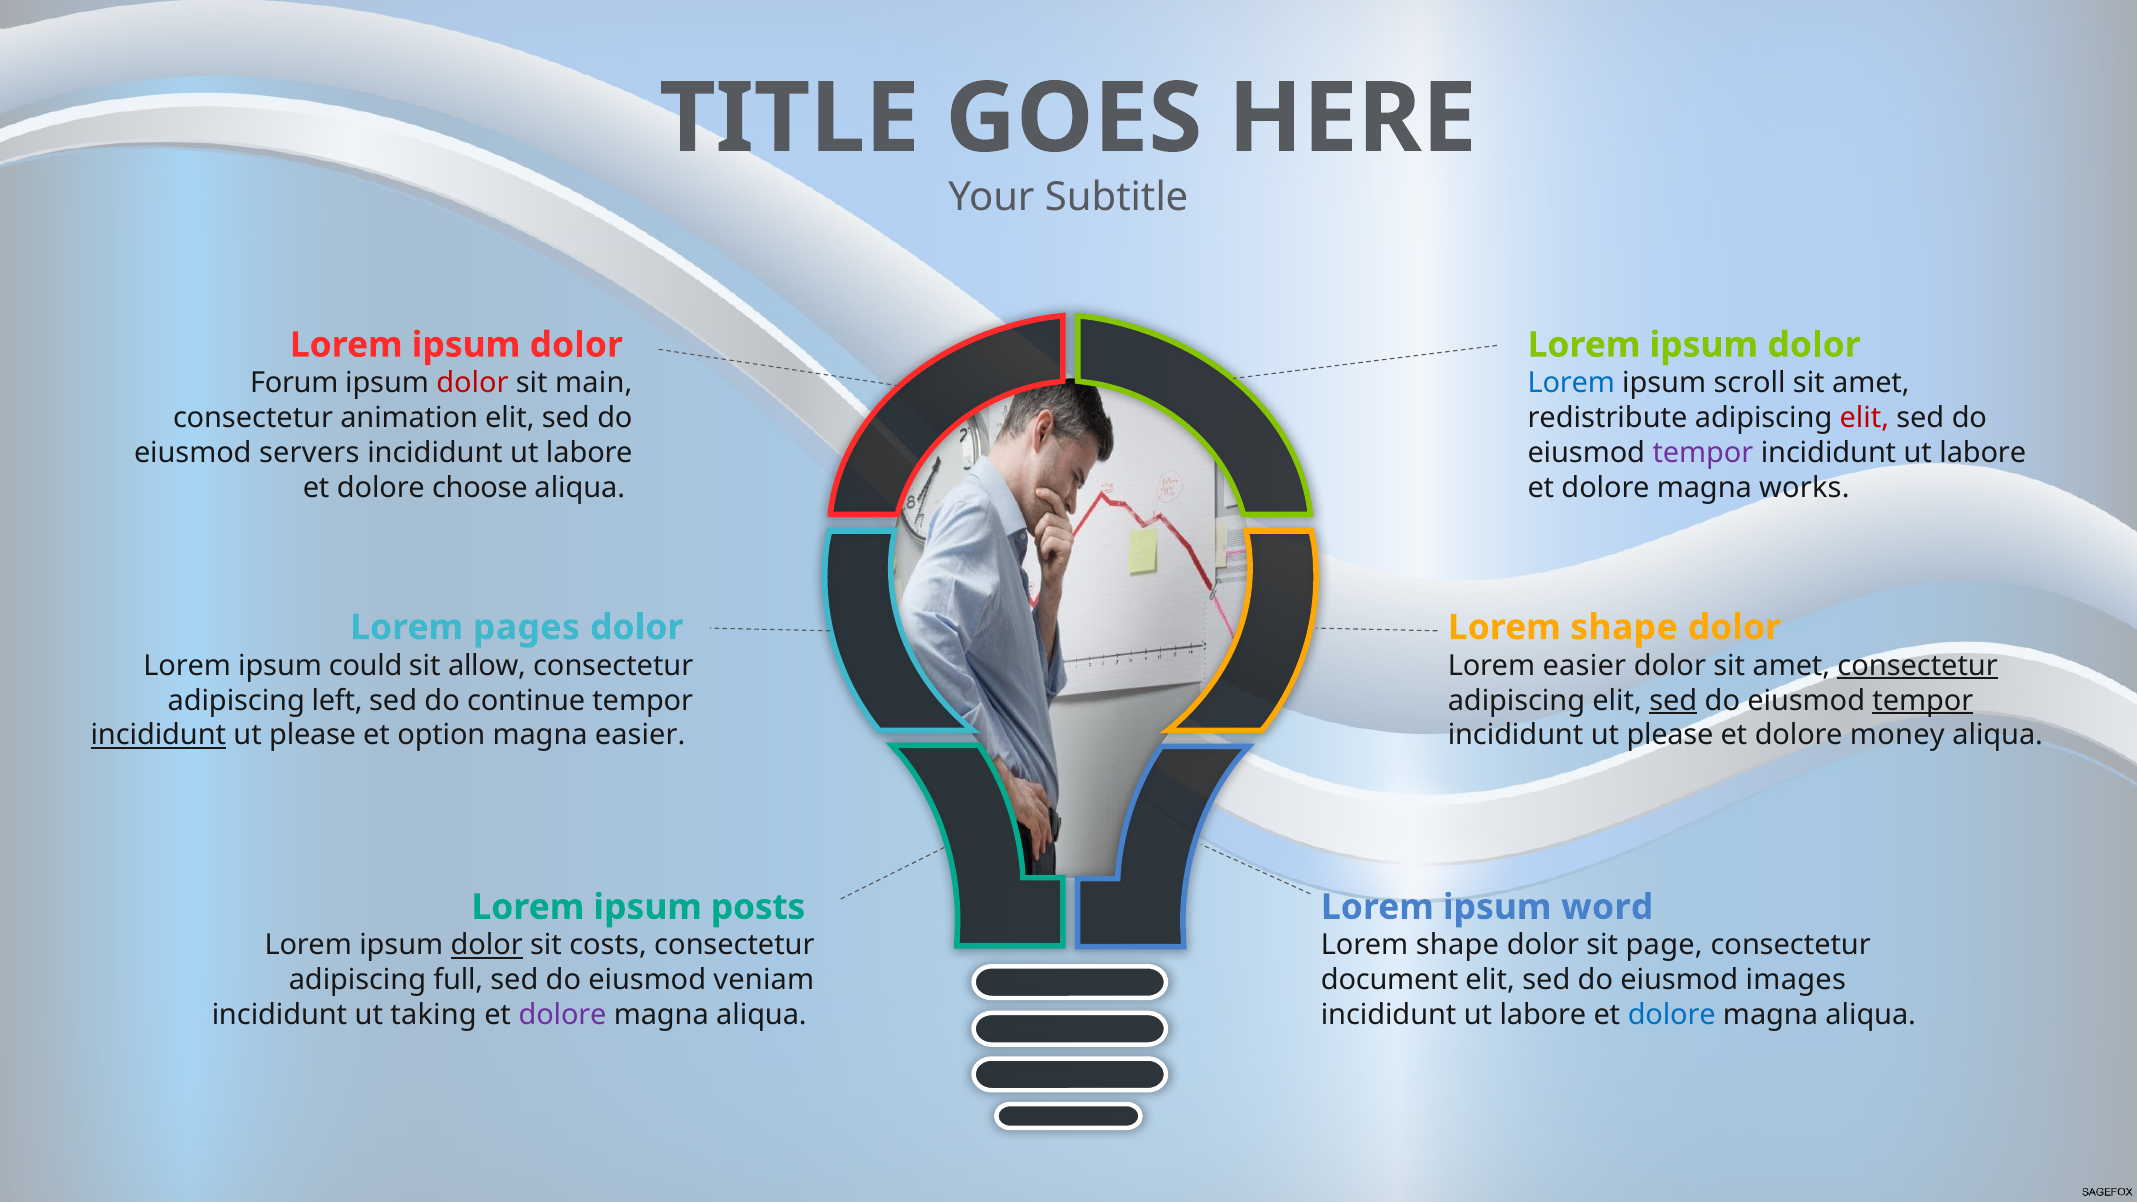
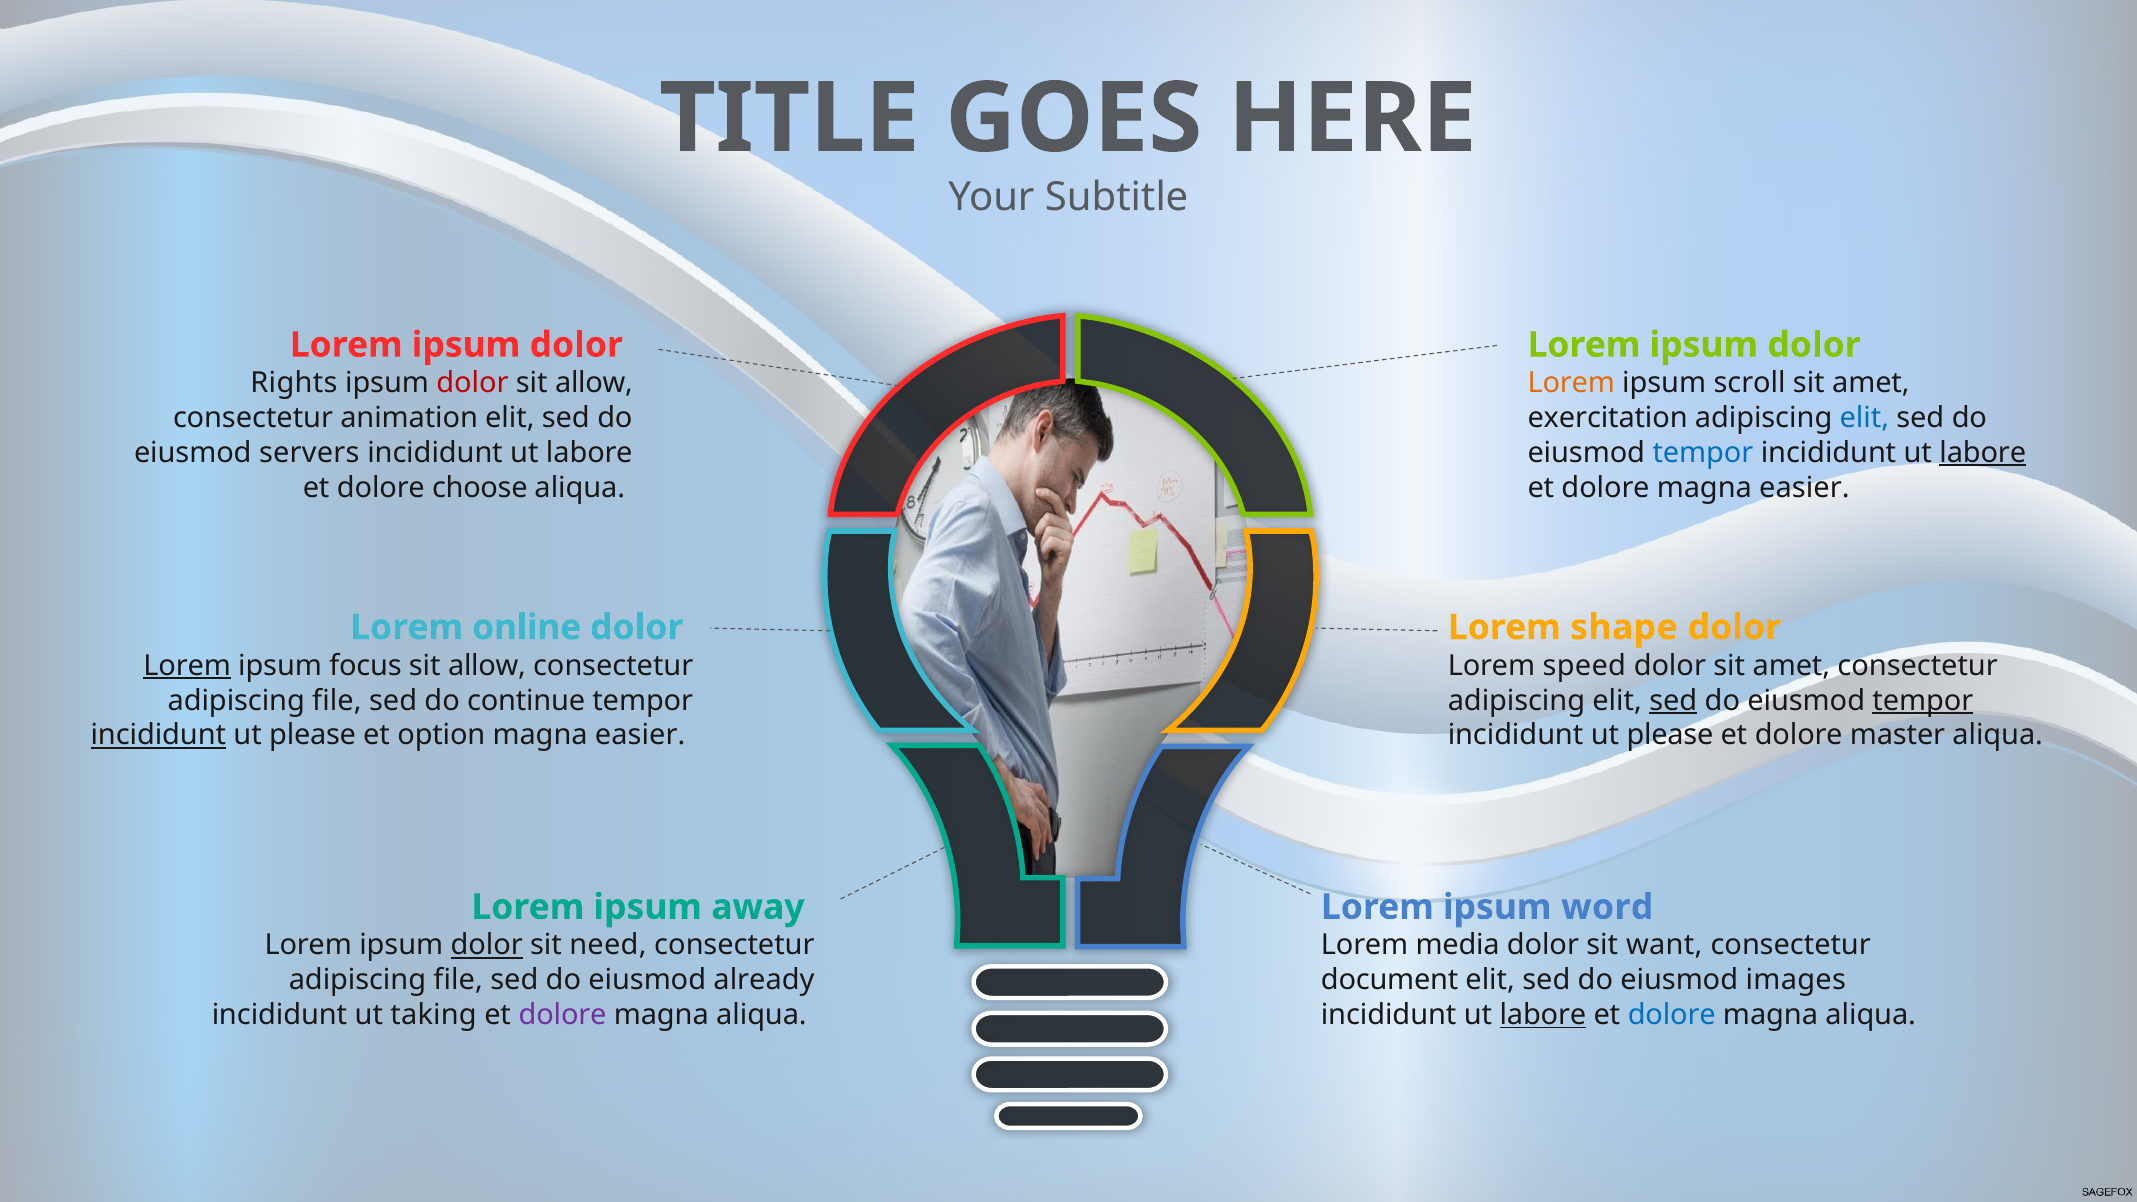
Forum: Forum -> Rights
main at (594, 383): main -> allow
Lorem at (1571, 383) colour: blue -> orange
redistribute: redistribute -> exercitation
elit at (1864, 418) colour: red -> blue
tempor at (1703, 453) colour: purple -> blue
labore at (1983, 453) underline: none -> present
dolore magna works: works -> easier
pages: pages -> online
Lorem at (187, 666) underline: none -> present
could: could -> focus
Lorem easier: easier -> speed
consectetur at (1918, 666) underline: present -> none
left at (337, 701): left -> file
money: money -> master
posts: posts -> away
costs: costs -> need
shape at (1457, 945): shape -> media
page: page -> want
full at (458, 980): full -> file
veniam: veniam -> already
labore at (1543, 1015) underline: none -> present
